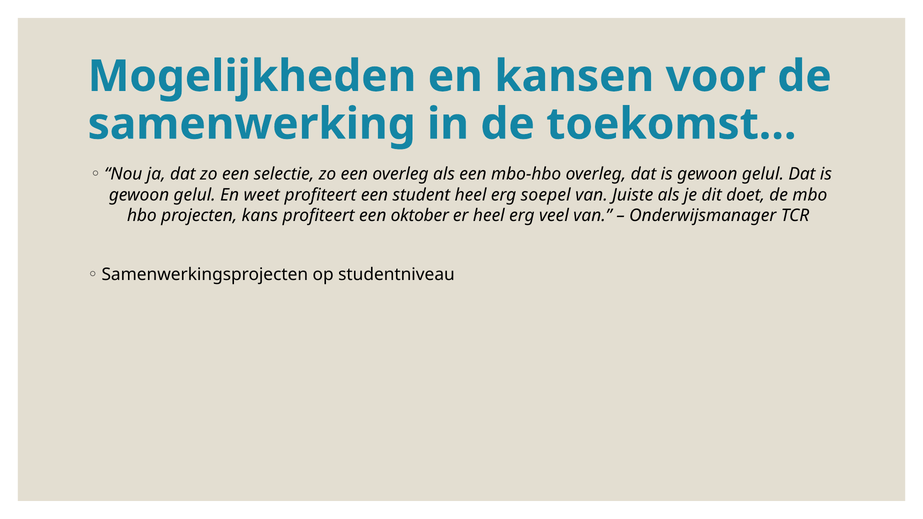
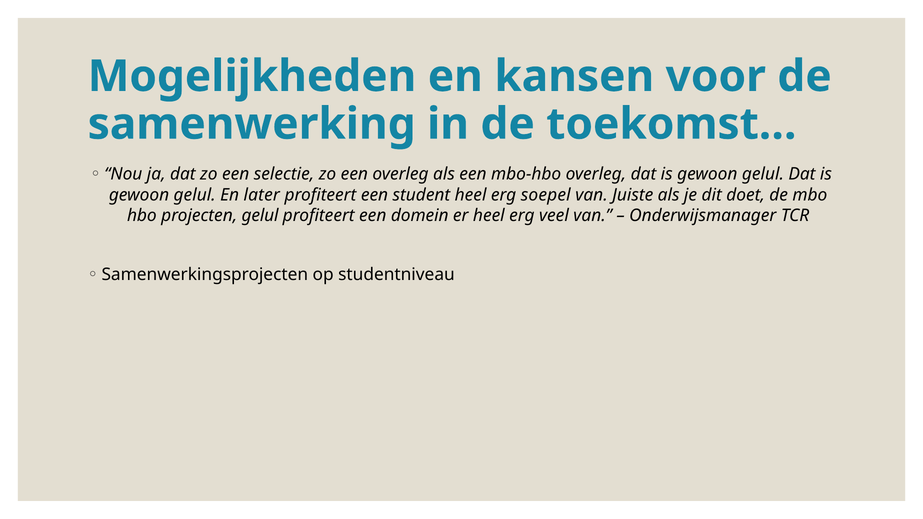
weet: weet -> later
projecten kans: kans -> gelul
oktober: oktober -> domein
